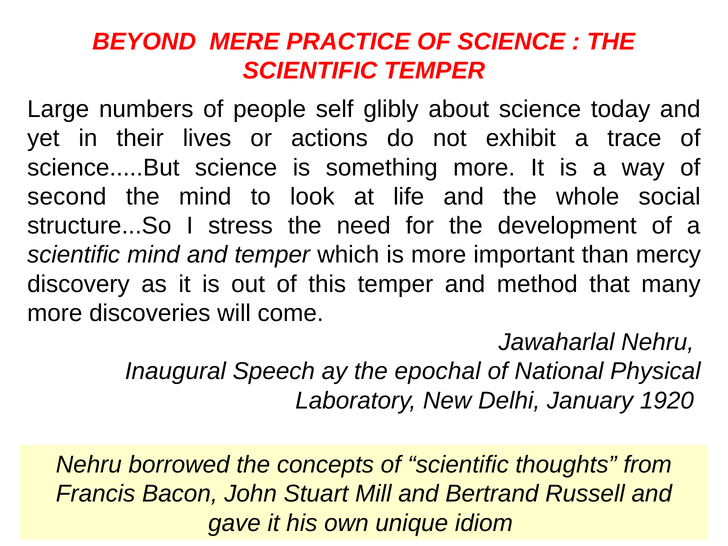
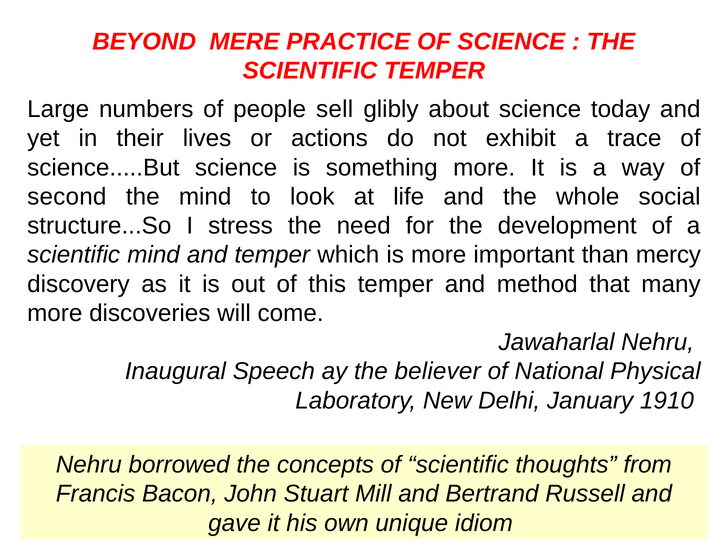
self: self -> sell
epochal: epochal -> believer
1920: 1920 -> 1910
